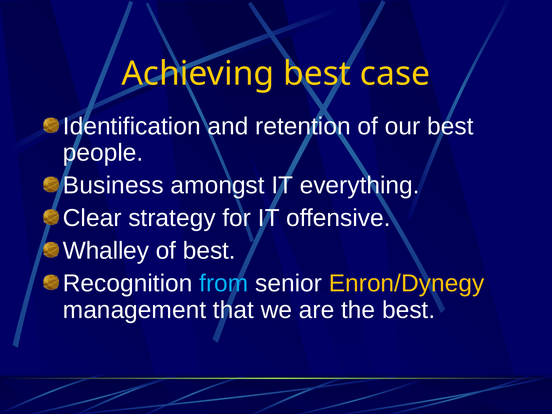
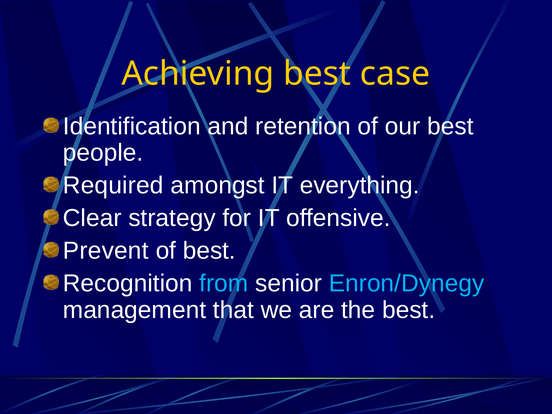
Business: Business -> Required
Whalley: Whalley -> Prevent
Enron/Dynegy colour: yellow -> light blue
